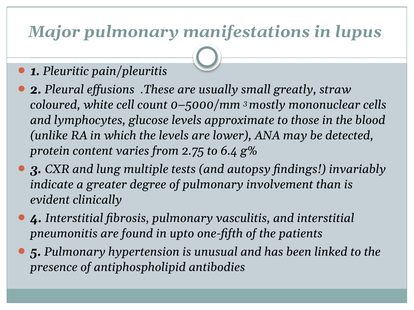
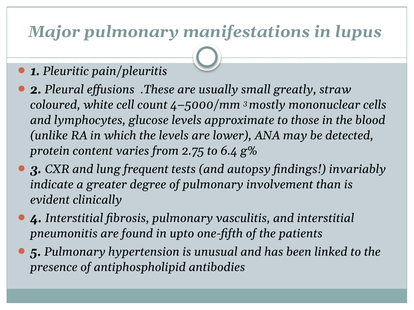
0–5000/mm: 0–5000/mm -> 4–5000/mm
multiple: multiple -> frequent
